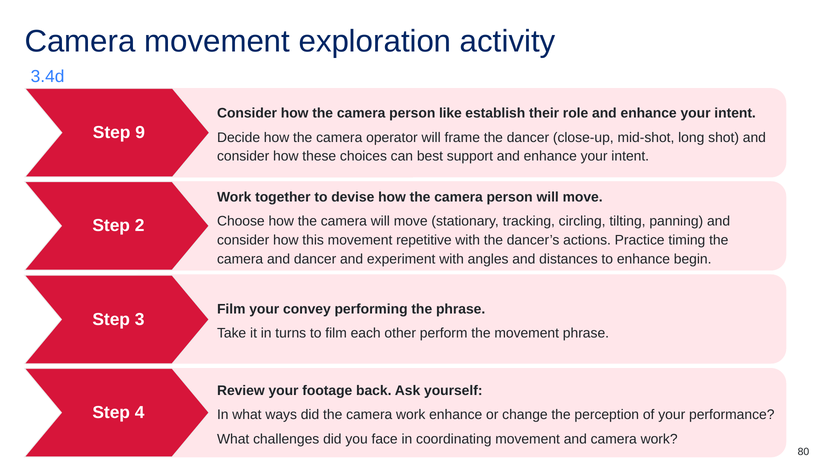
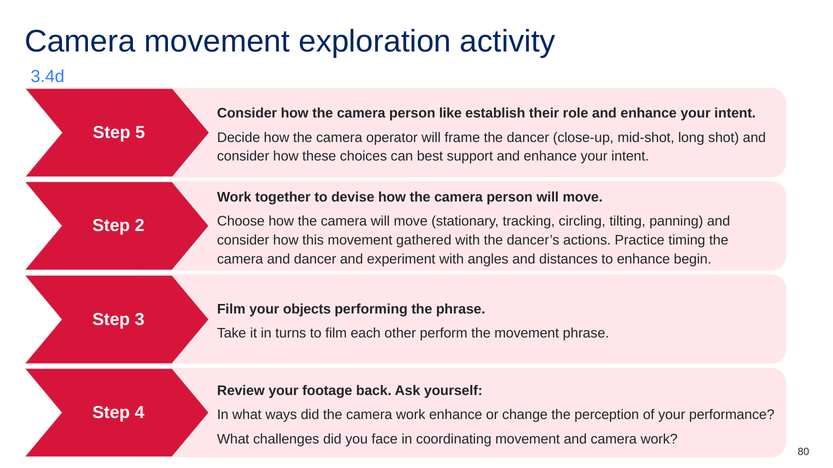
9: 9 -> 5
repetitive: repetitive -> gathered
convey: convey -> objects
